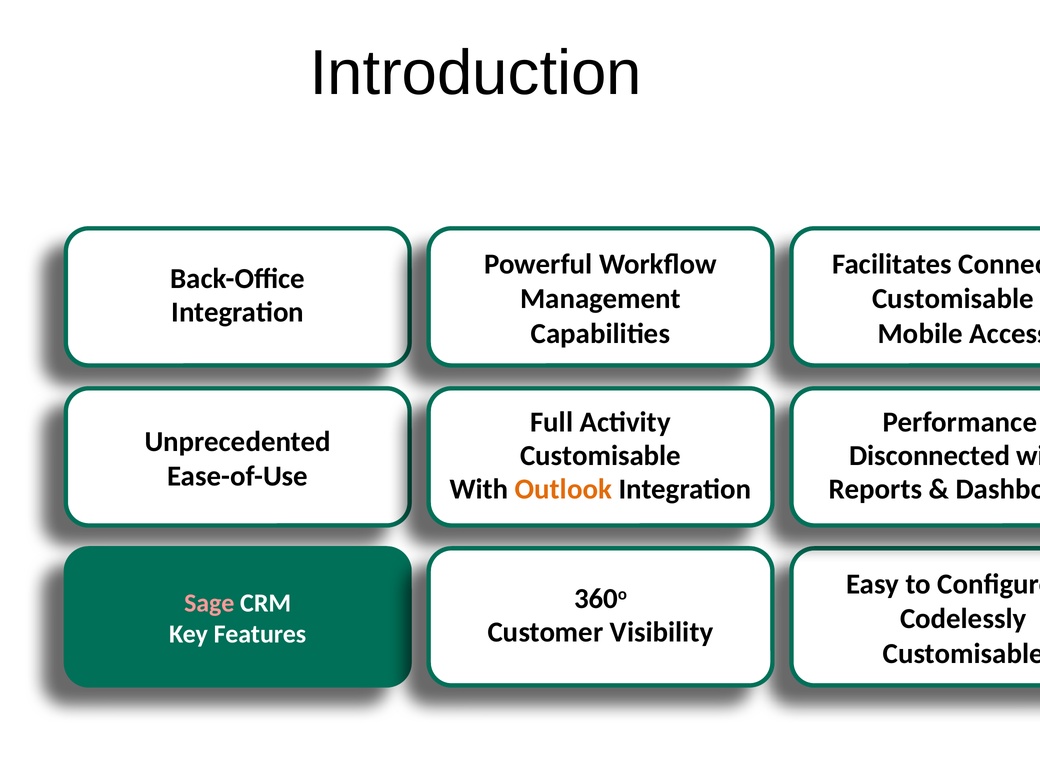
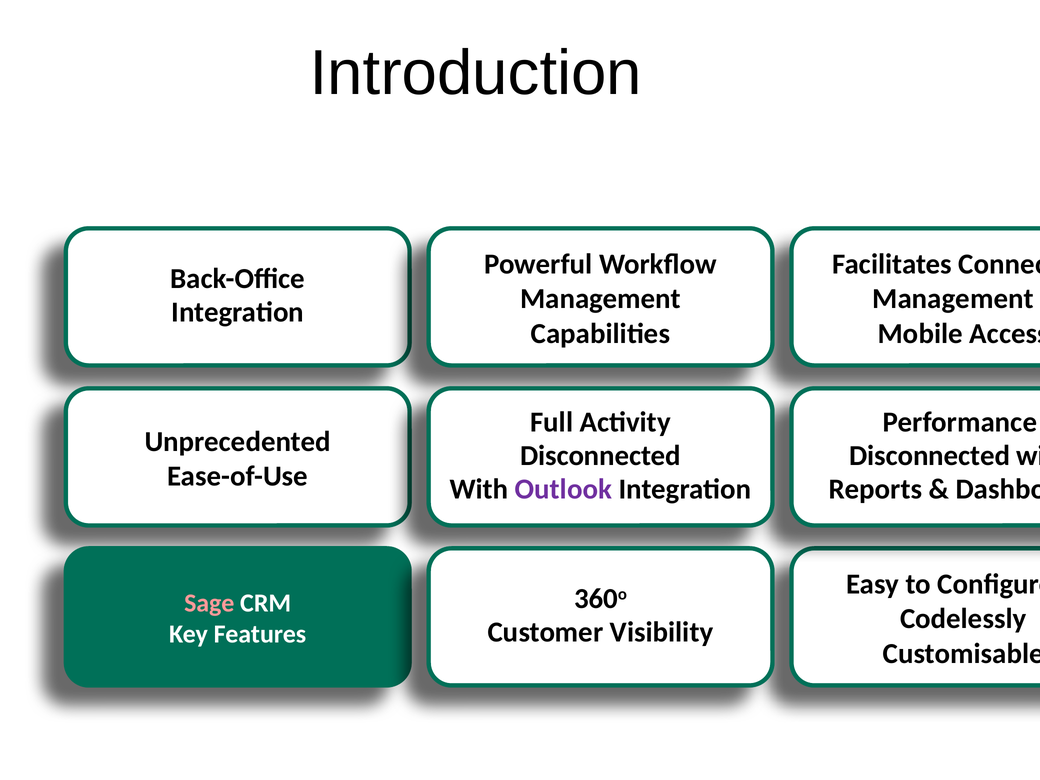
Customisable at (953, 299): Customisable -> Management
Customisable at (600, 456): Customisable -> Disconnected
Outlook colour: orange -> purple
